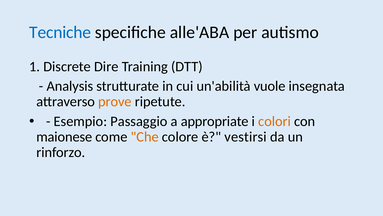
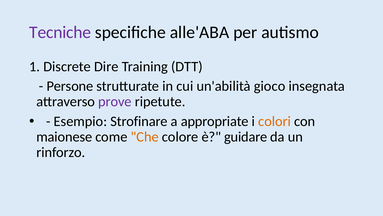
Tecniche colour: blue -> purple
Analysis: Analysis -> Persone
vuole: vuole -> gioco
prove colour: orange -> purple
Passaggio: Passaggio -> Strofinare
vestirsi: vestirsi -> guidare
